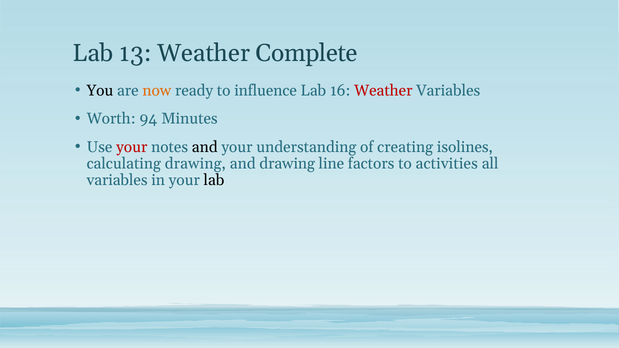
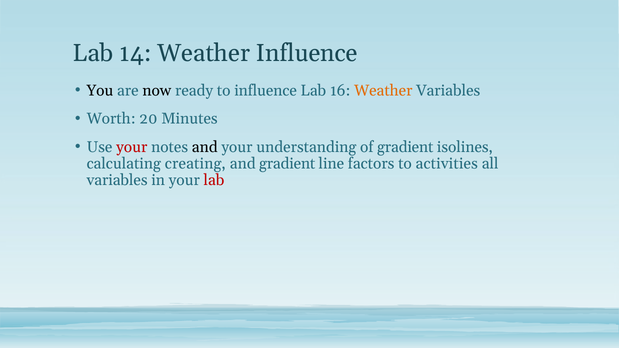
13: 13 -> 14
Weather Complete: Complete -> Influence
now colour: orange -> black
Weather at (383, 90) colour: red -> orange
94: 94 -> 20
of creating: creating -> gradient
calculating drawing: drawing -> creating
and drawing: drawing -> gradient
lab at (214, 180) colour: black -> red
